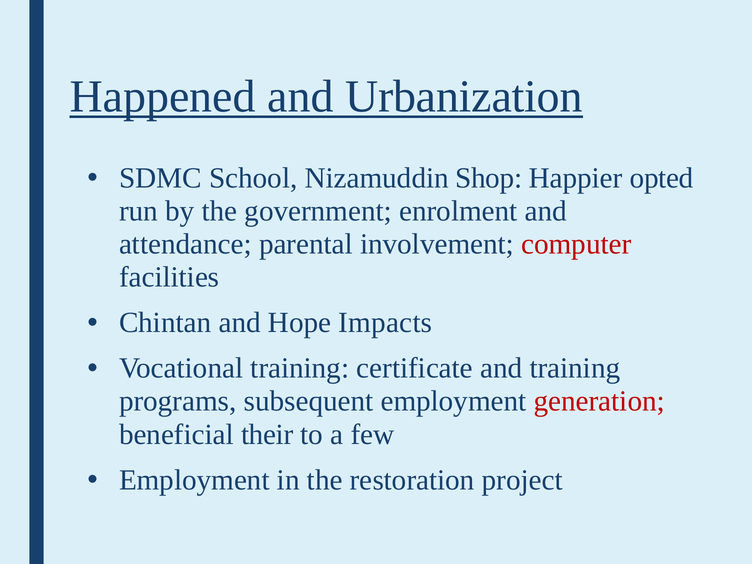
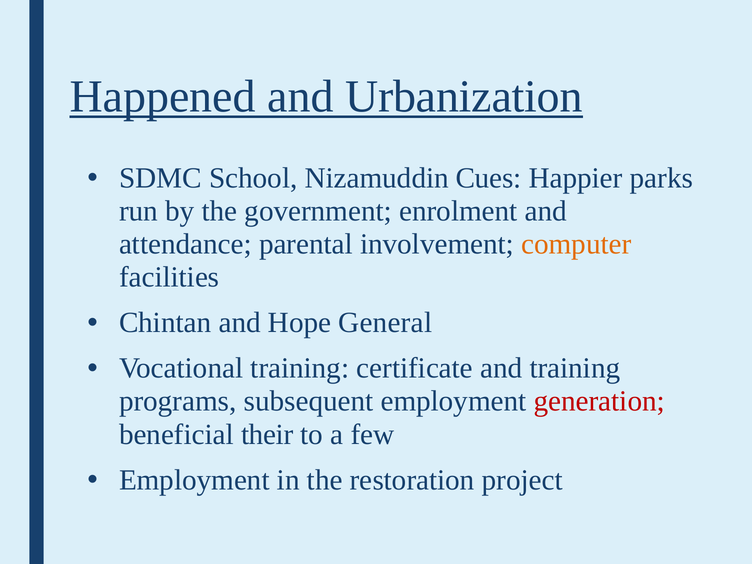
Shop: Shop -> Cues
opted: opted -> parks
computer colour: red -> orange
Impacts: Impacts -> General
